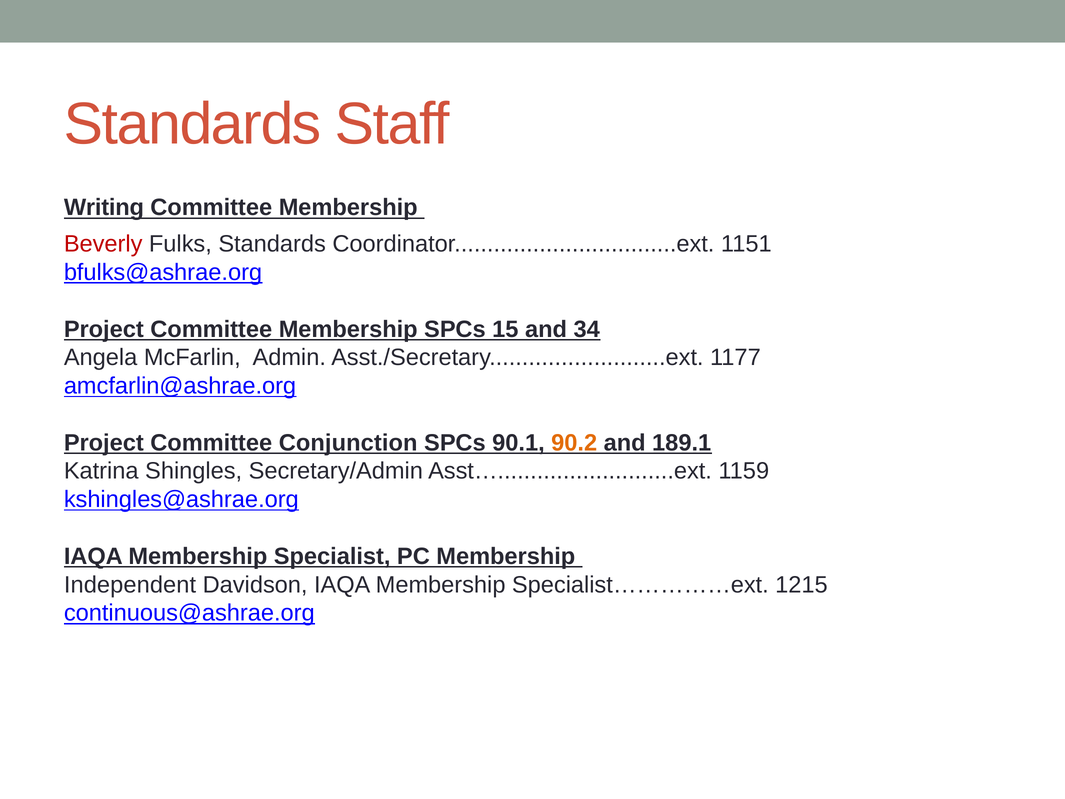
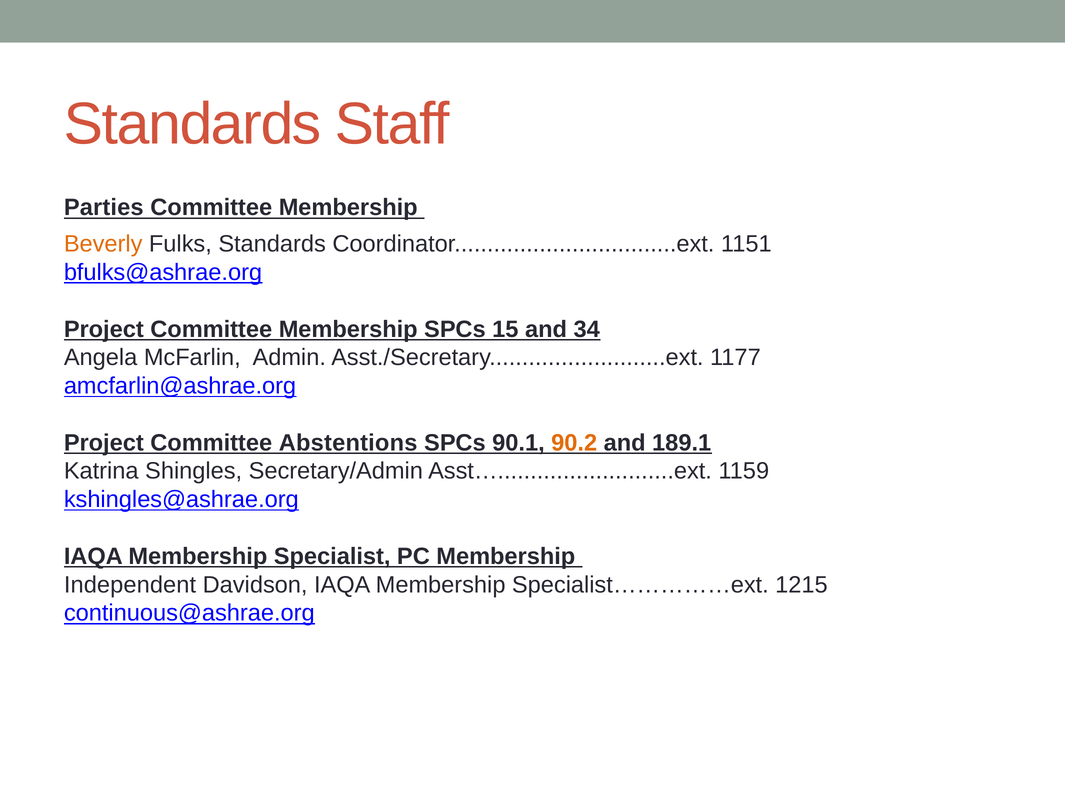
Writing: Writing -> Parties
Beverly colour: red -> orange
Conjunction: Conjunction -> Abstentions
